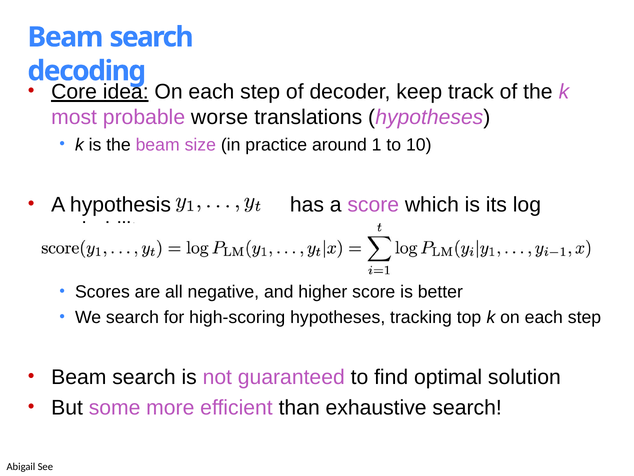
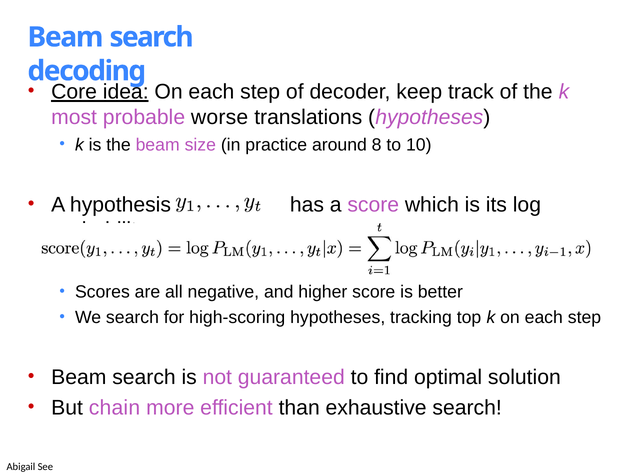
1: 1 -> 8
some: some -> chain
